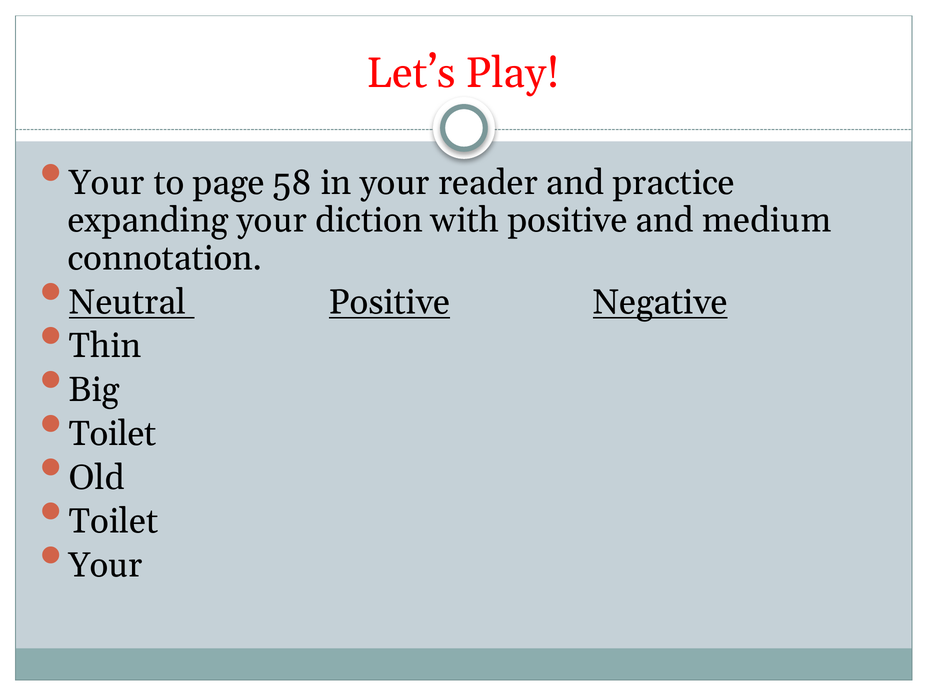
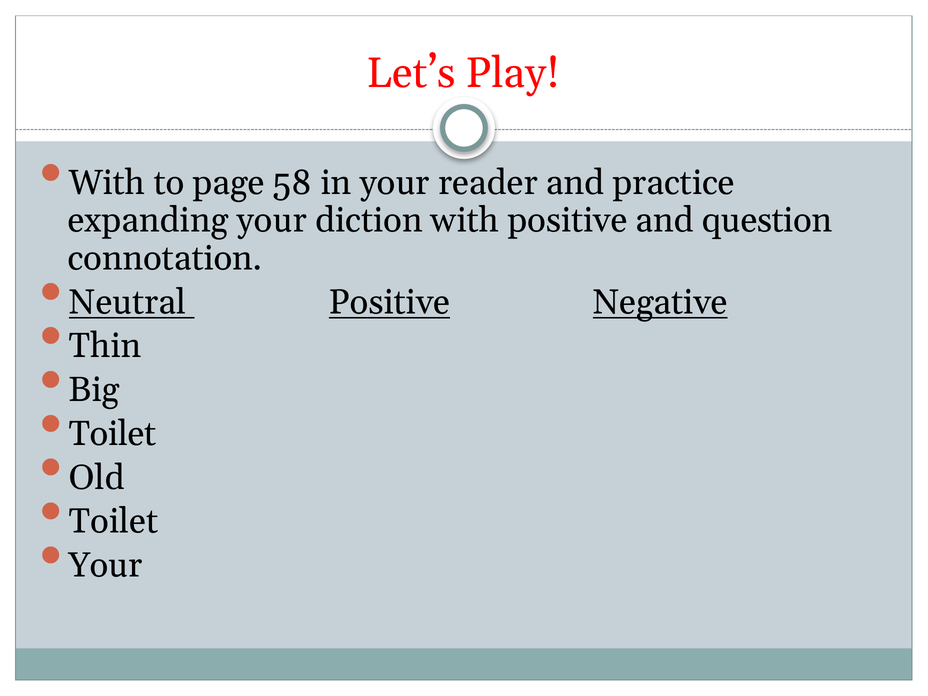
Your at (107, 183): Your -> With
medium: medium -> question
